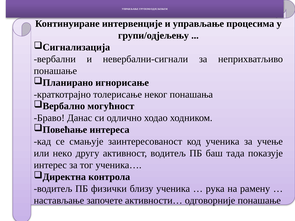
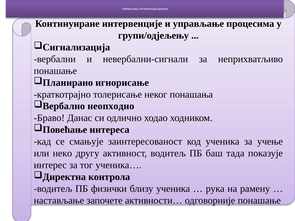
могућност: могућност -> неопходно
